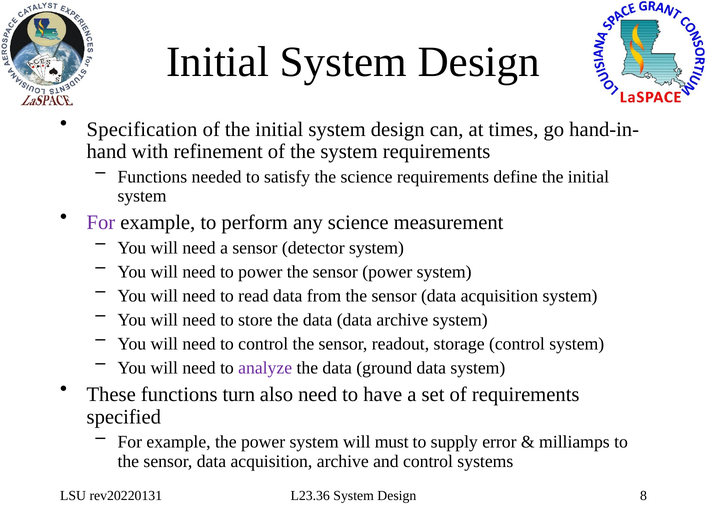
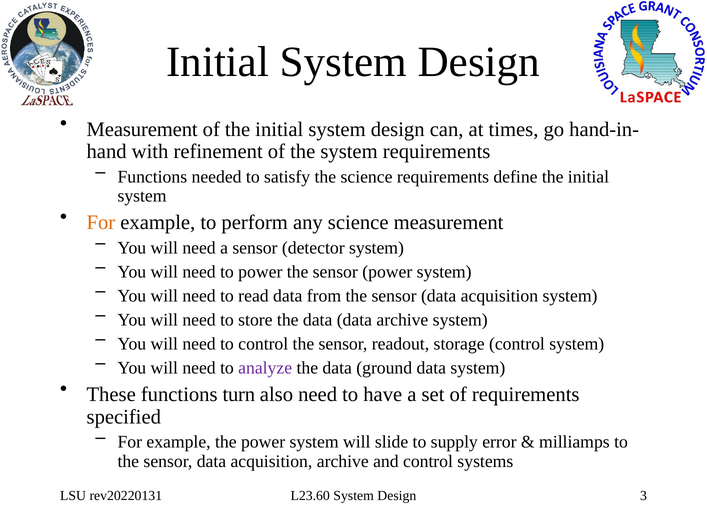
Specification at (142, 129): Specification -> Measurement
For at (101, 223) colour: purple -> orange
must: must -> slide
L23.36: L23.36 -> L23.60
8: 8 -> 3
